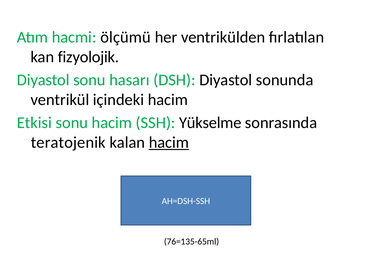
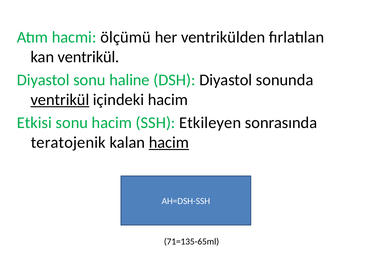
kan fizyolojik: fizyolojik -> ventrikül
hasarı: hasarı -> haline
ventrikül at (60, 100) underline: none -> present
Yükselme: Yükselme -> Etkileyen
76=135-65ml: 76=135-65ml -> 71=135-65ml
